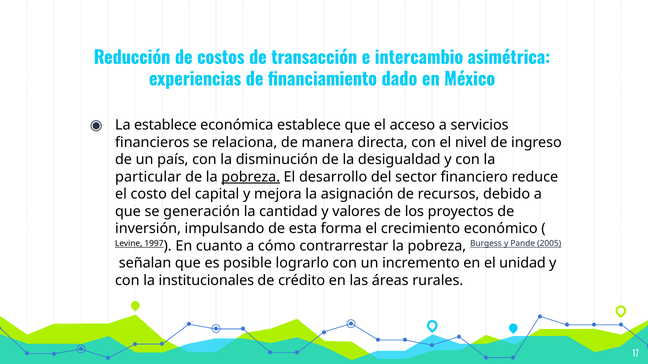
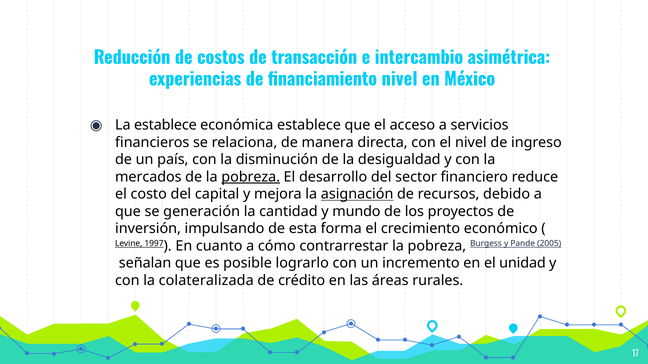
financiamiento dado: dado -> nivel
particular: particular -> mercados
asignación underline: none -> present
valores: valores -> mundo
institucionales: institucionales -> colateralizada
